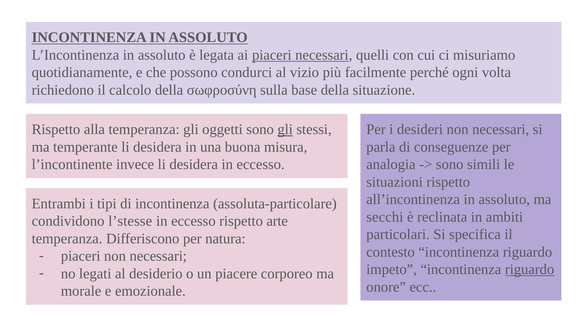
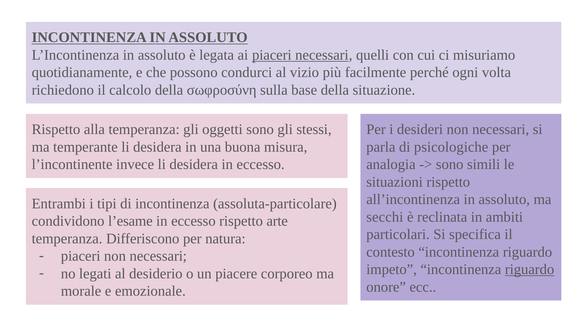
gli at (285, 129) underline: present -> none
conseguenze: conseguenze -> psicologiche
l’stesse: l’stesse -> l’esame
